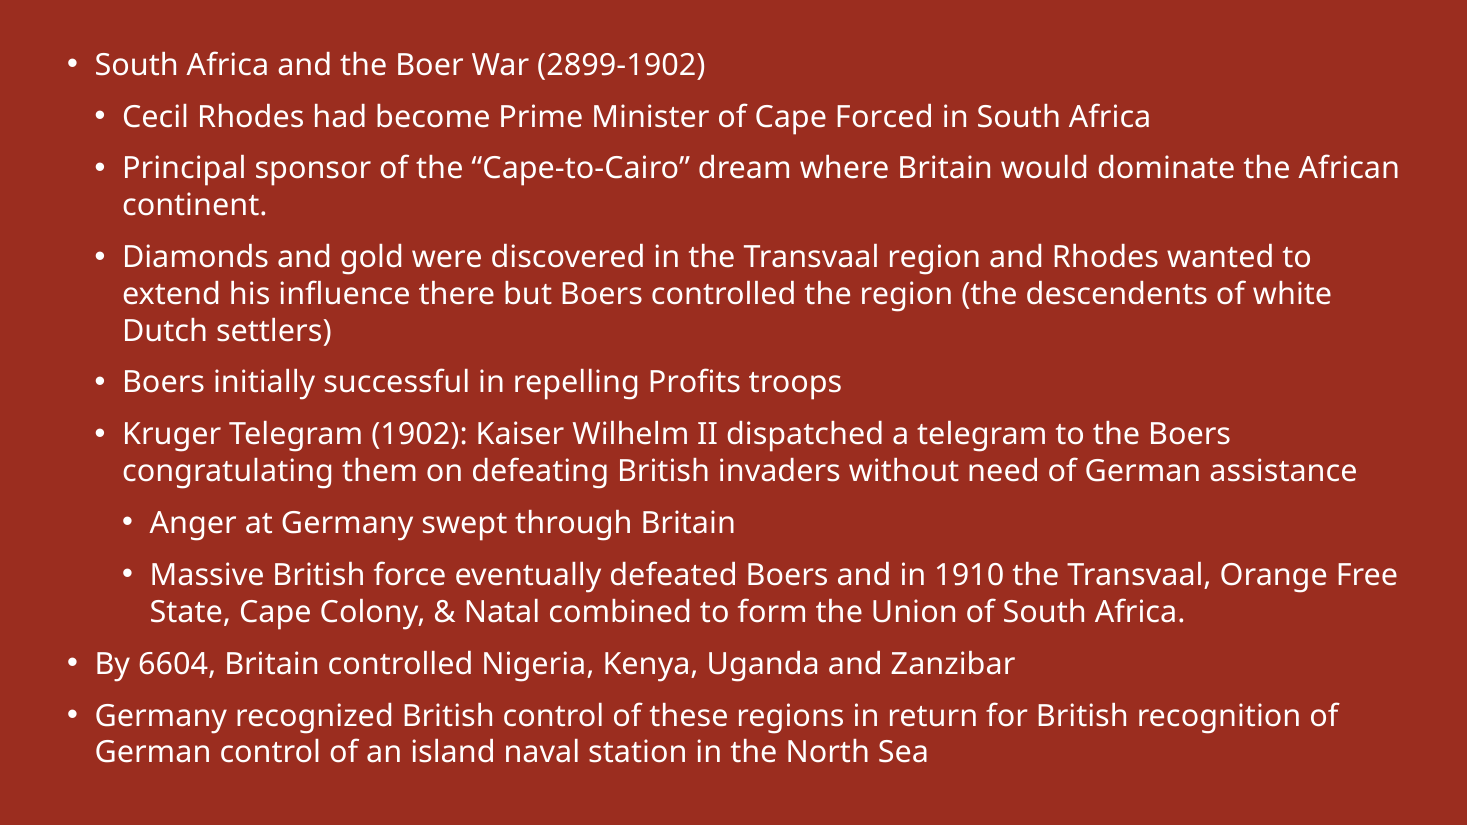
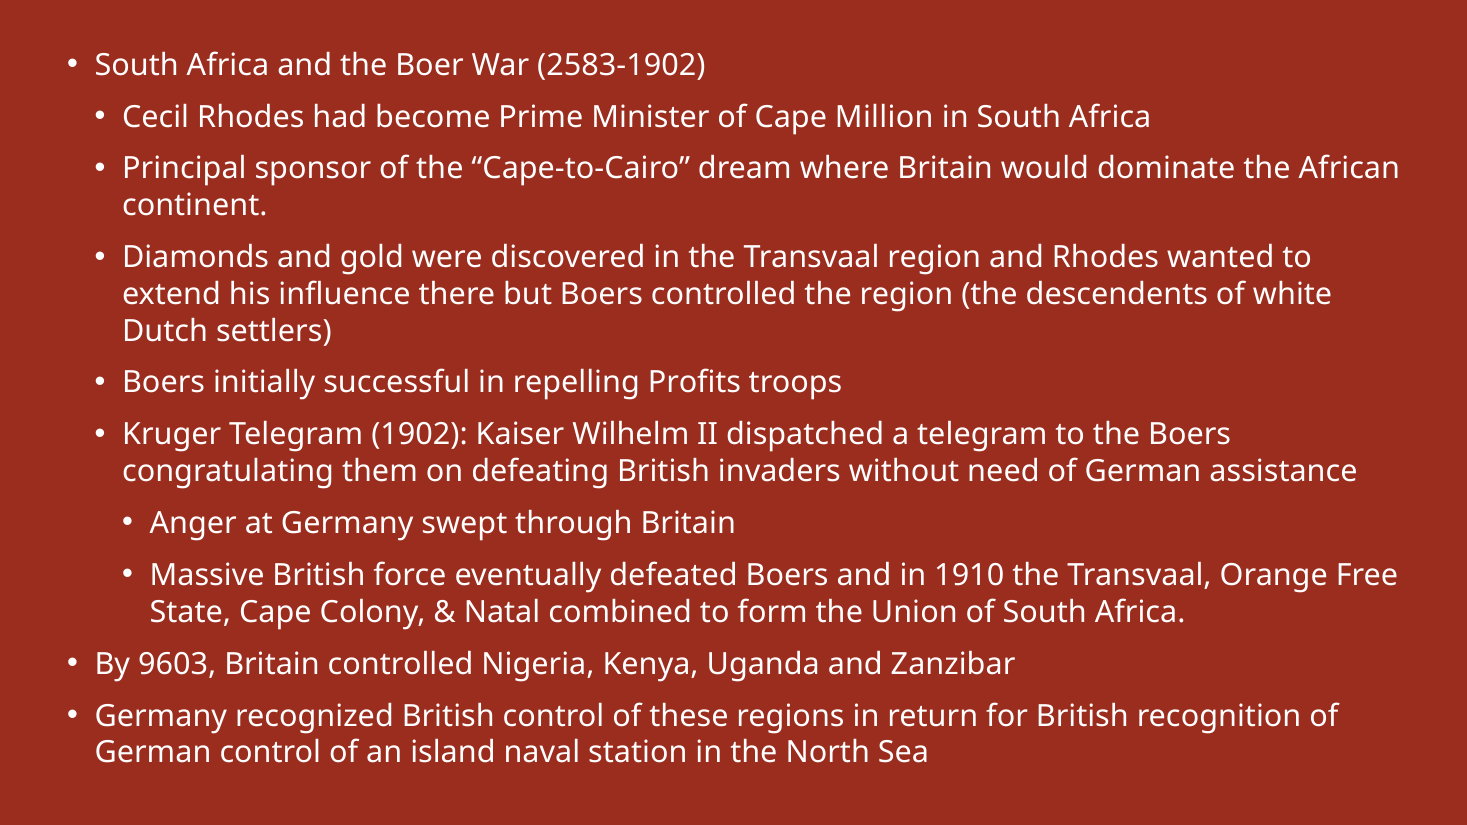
2899-1902: 2899-1902 -> 2583-1902
Forced: Forced -> Million
6604: 6604 -> 9603
